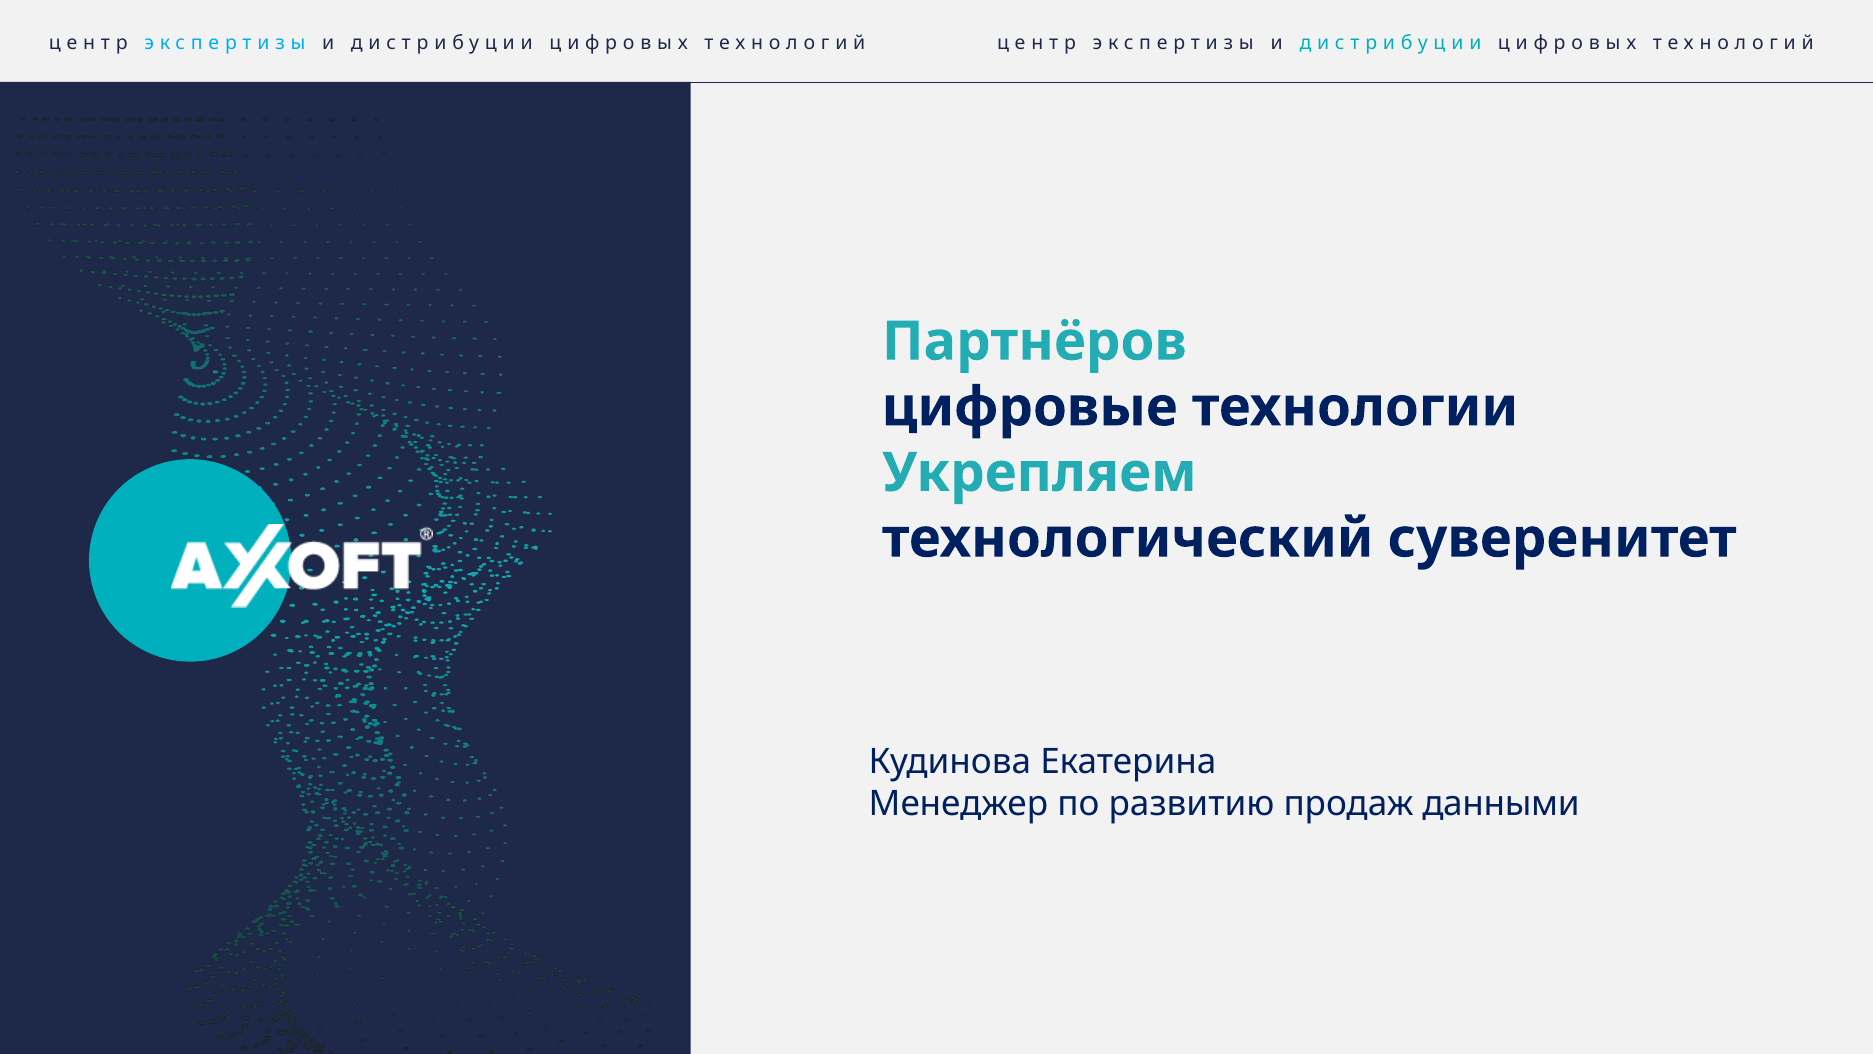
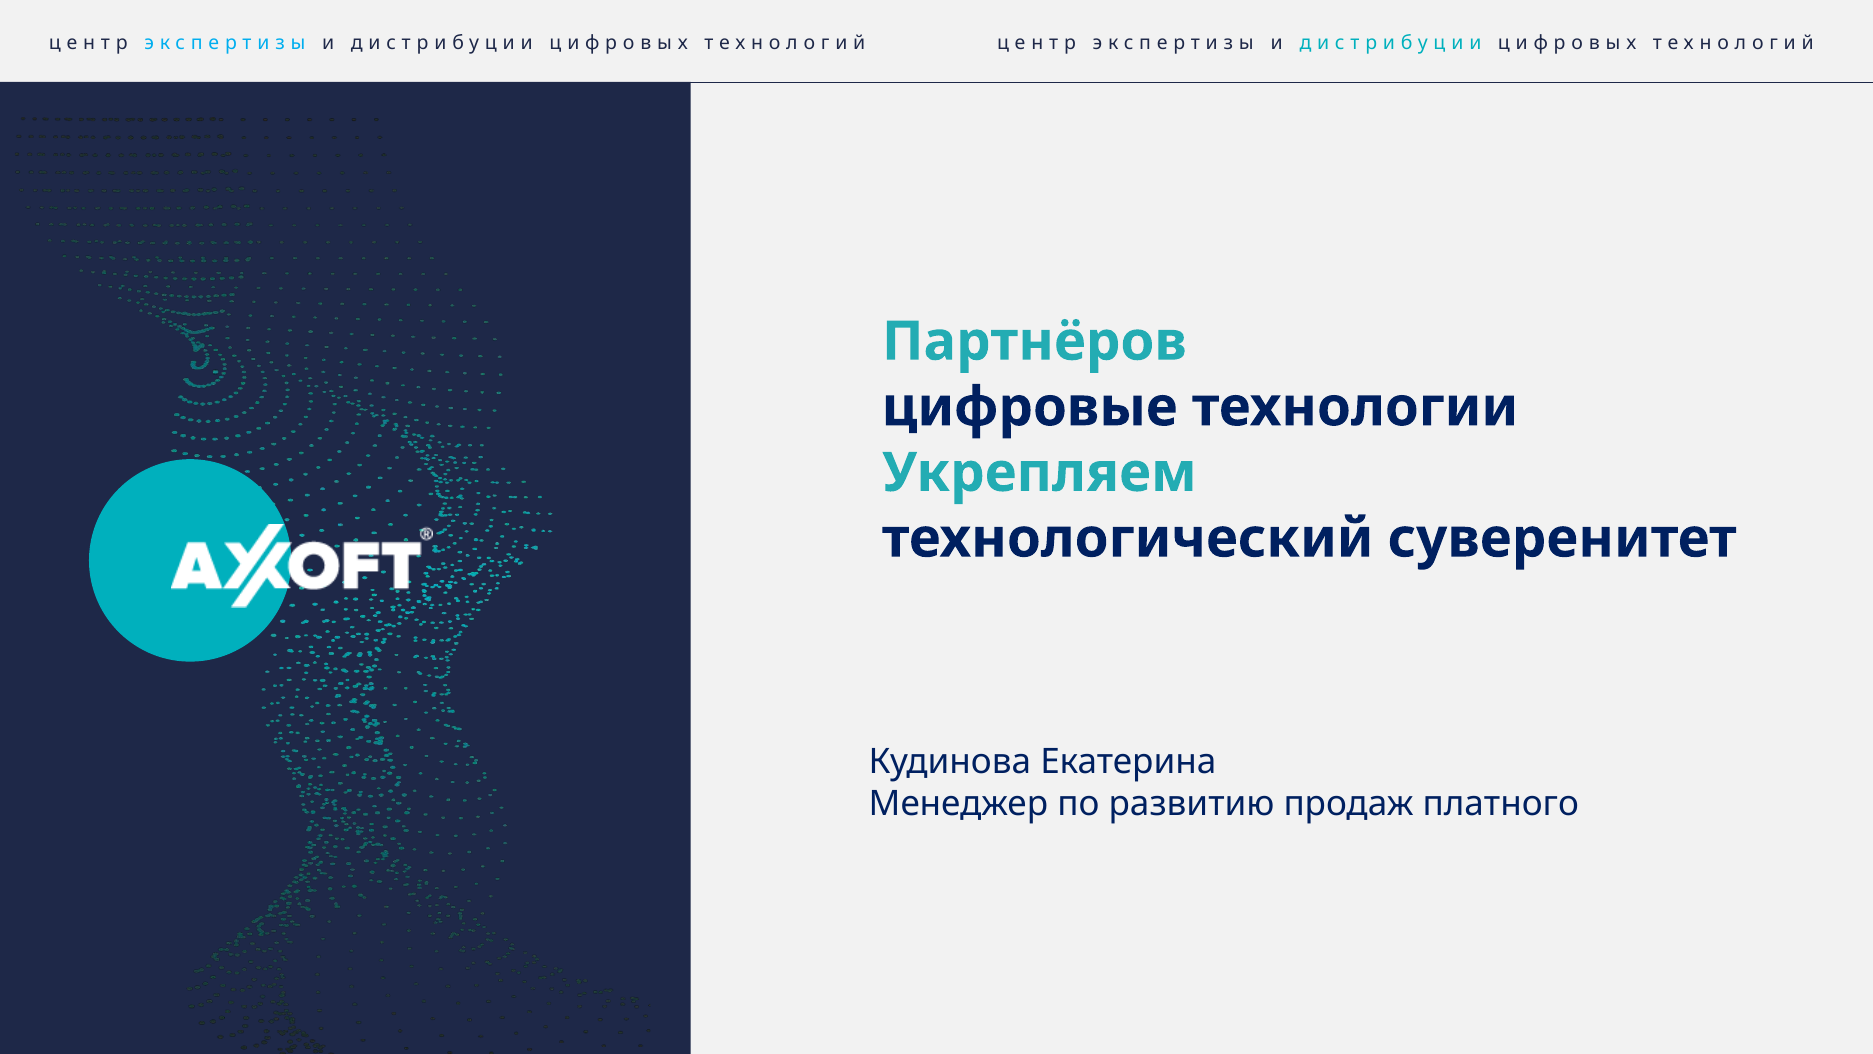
данными: данными -> платного
